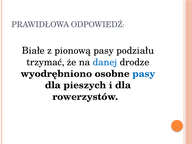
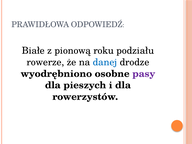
pionową pasy: pasy -> roku
trzymać: trzymać -> rowerze
pasy at (144, 74) colour: blue -> purple
